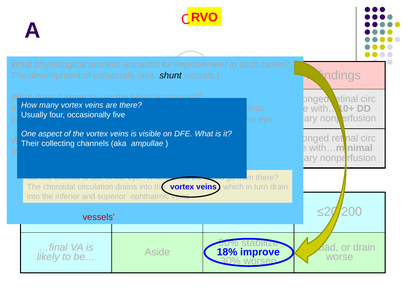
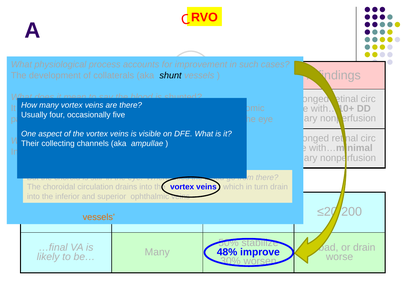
vessels at (99, 217) colour: red -> orange
18%: 18% -> 48%
be… Aside: Aside -> Many
